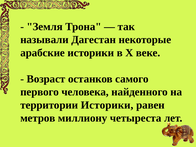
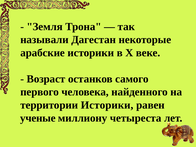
метров: метров -> ученые
